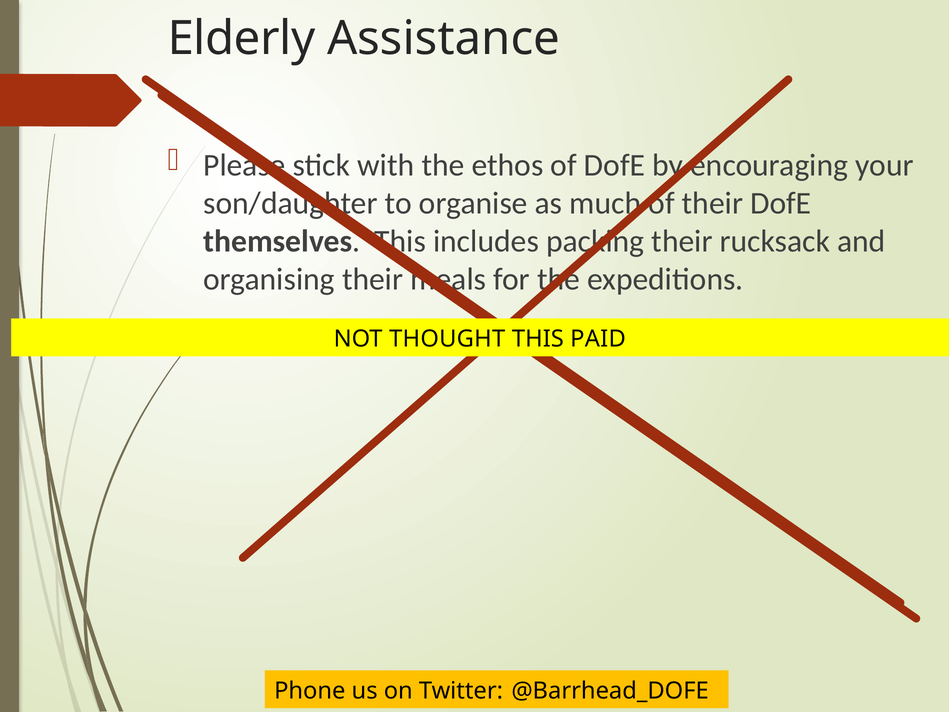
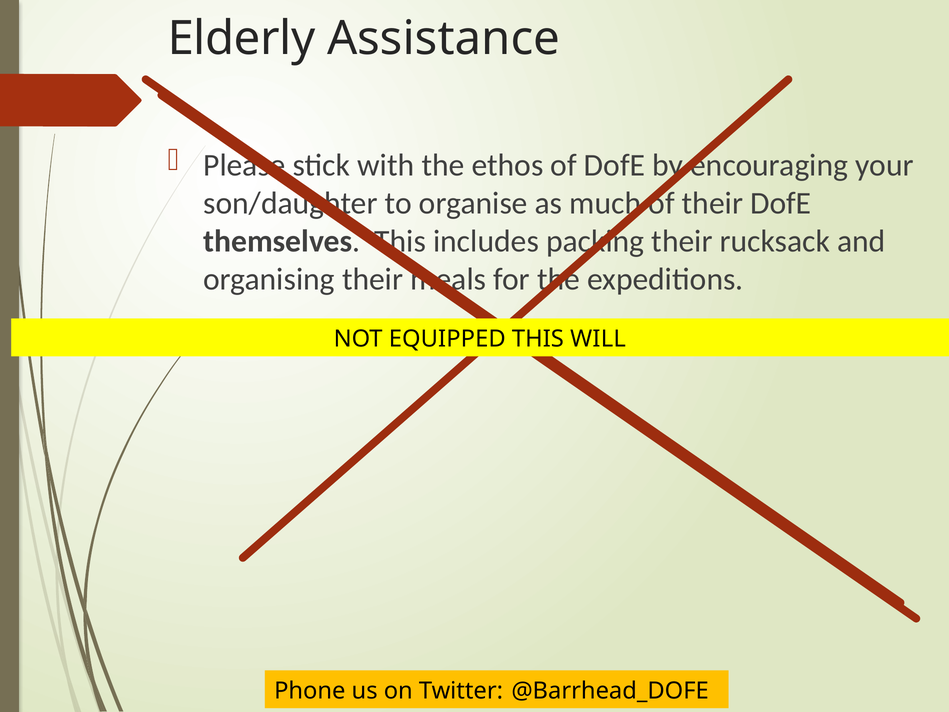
THOUGHT: THOUGHT -> EQUIPPED
PAID: PAID -> WILL
